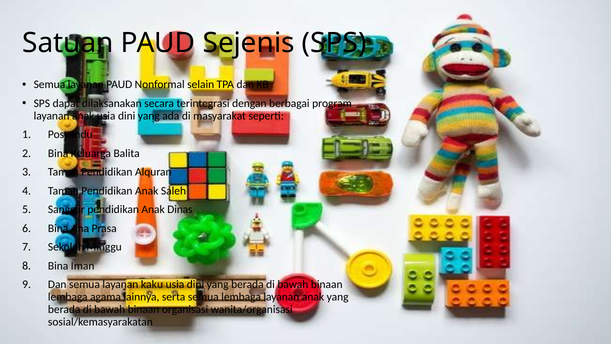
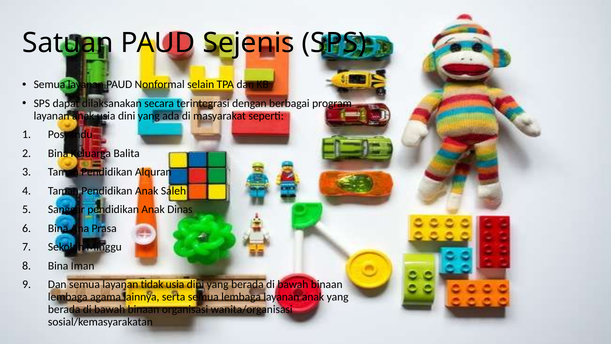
kaku: kaku -> tidak
